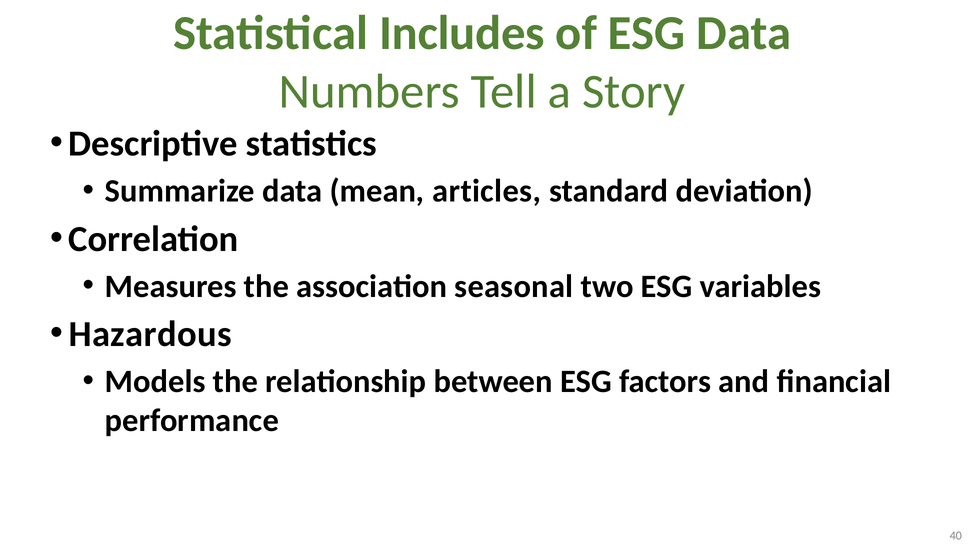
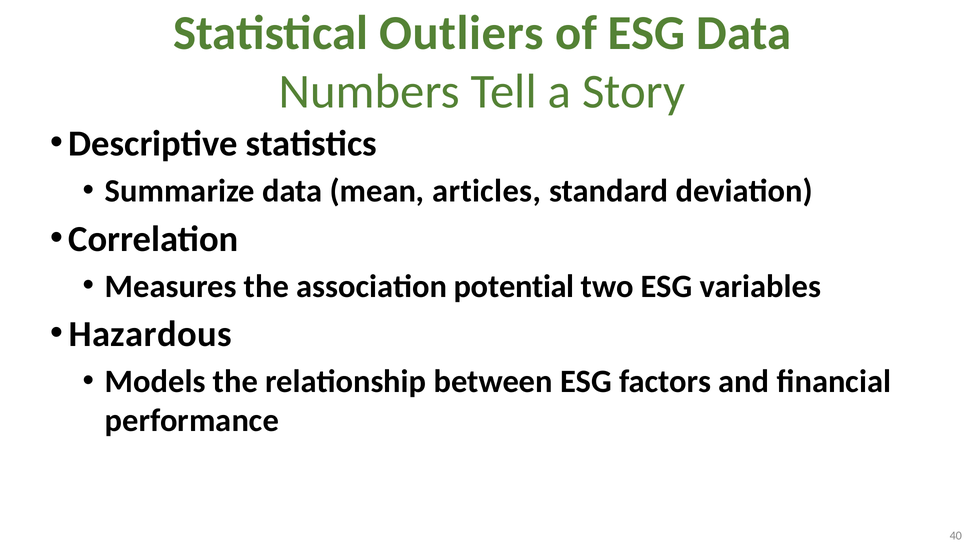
Includes: Includes -> Outliers
seasonal: seasonal -> potential
